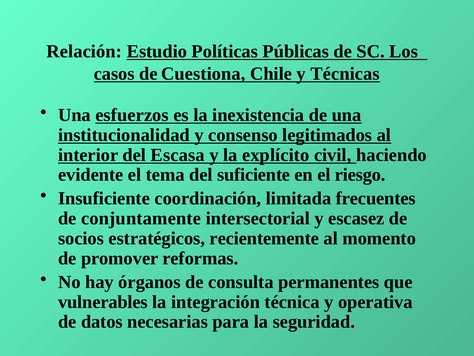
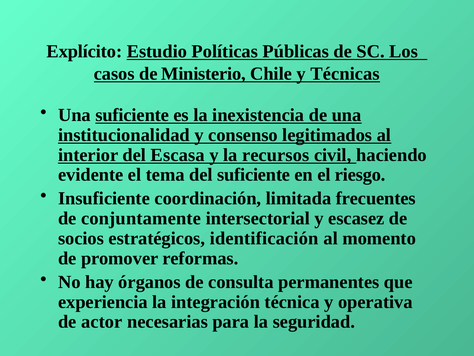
Relación: Relación -> Explícito
Cuestiona: Cuestiona -> Ministerio
Una esfuerzos: esfuerzos -> suficiente
explícito: explícito -> recursos
recientemente: recientemente -> identificación
vulnerables: vulnerables -> experiencia
datos: datos -> actor
